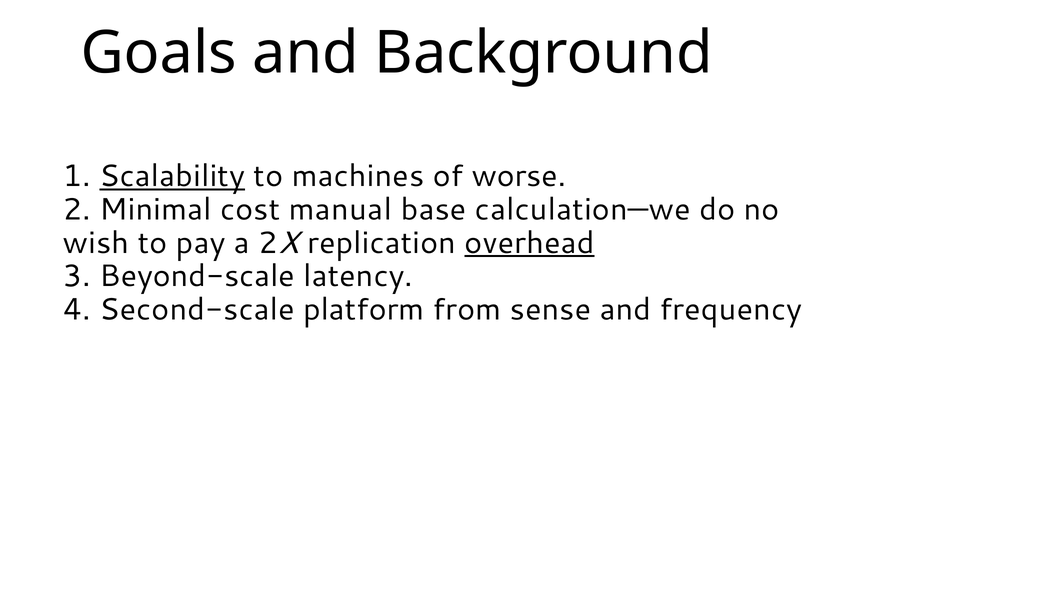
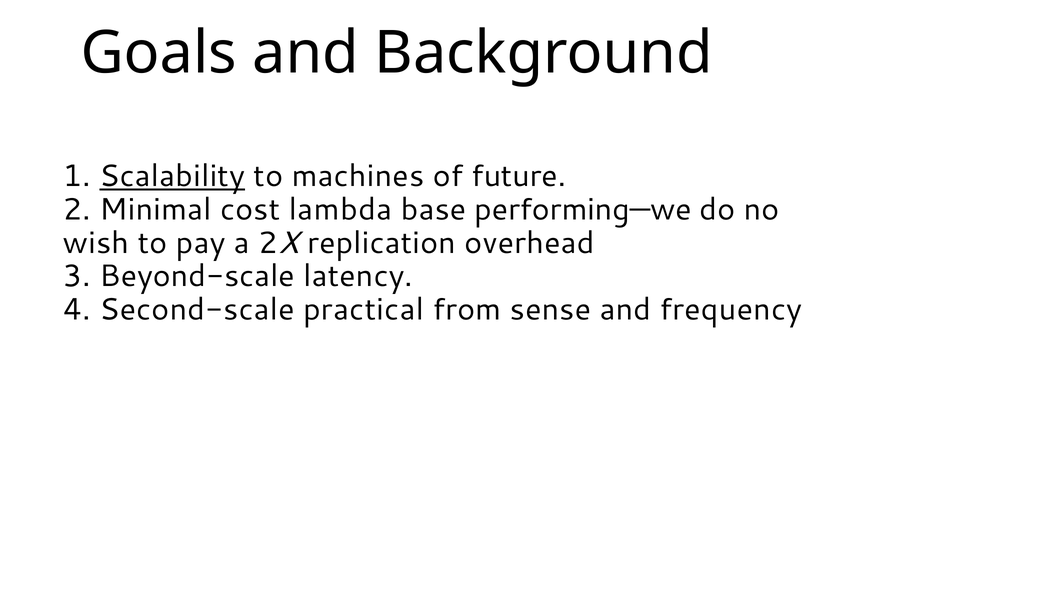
worse: worse -> future
manual: manual -> lambda
calculation—we: calculation—we -> performing—we
overhead underline: present -> none
platform: platform -> practical
